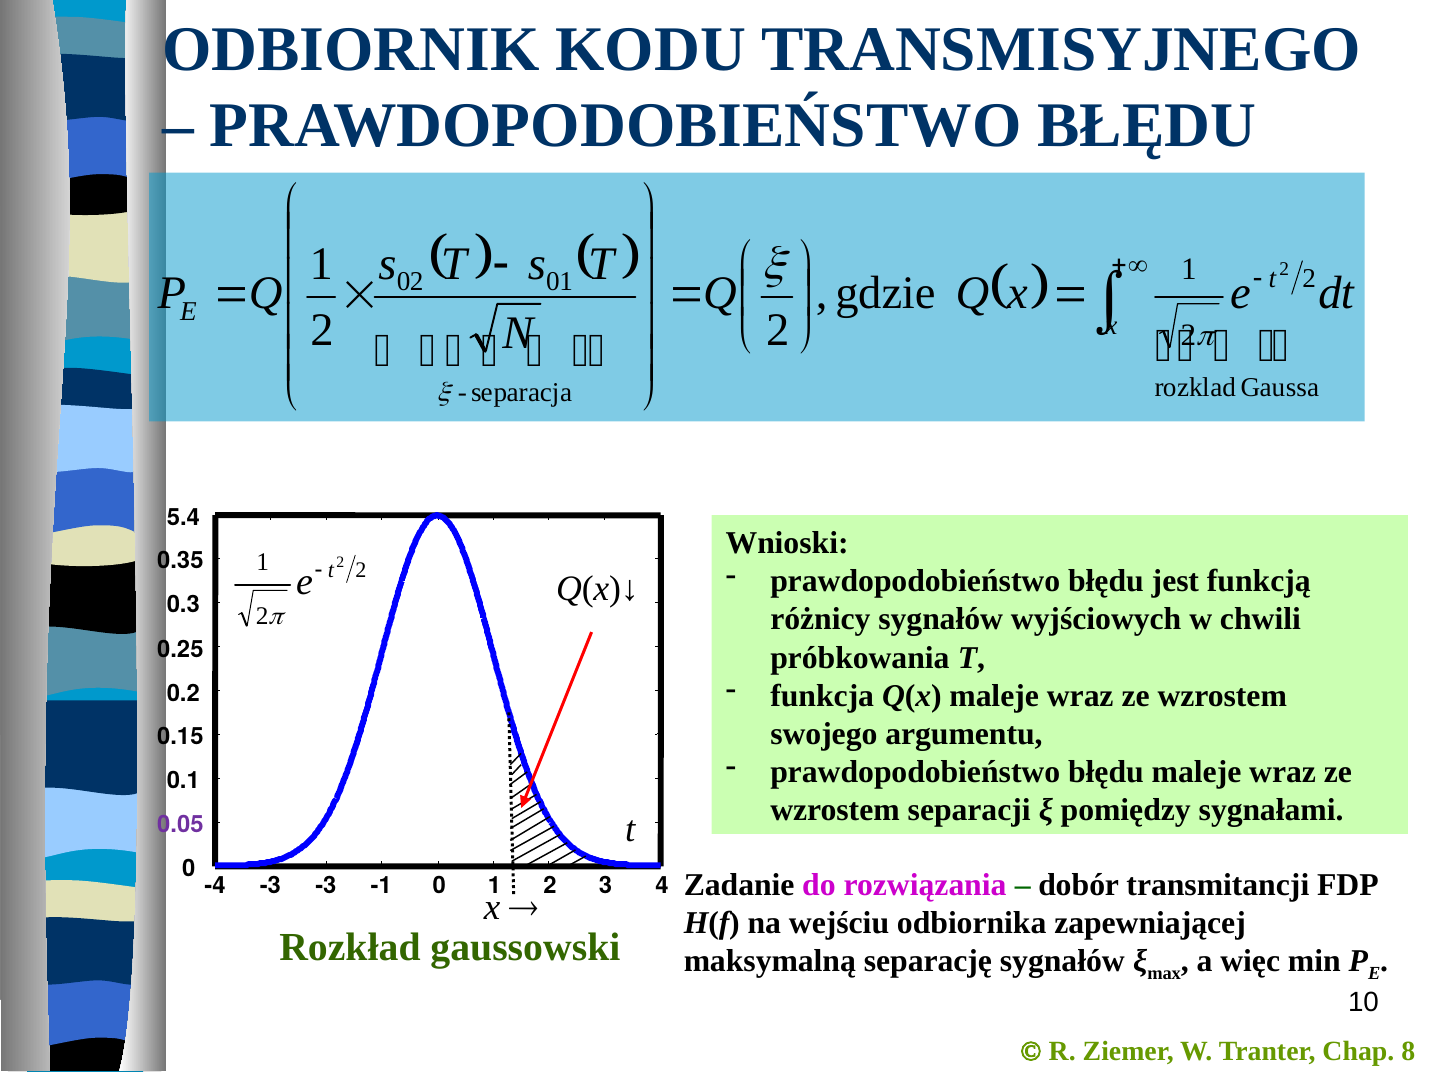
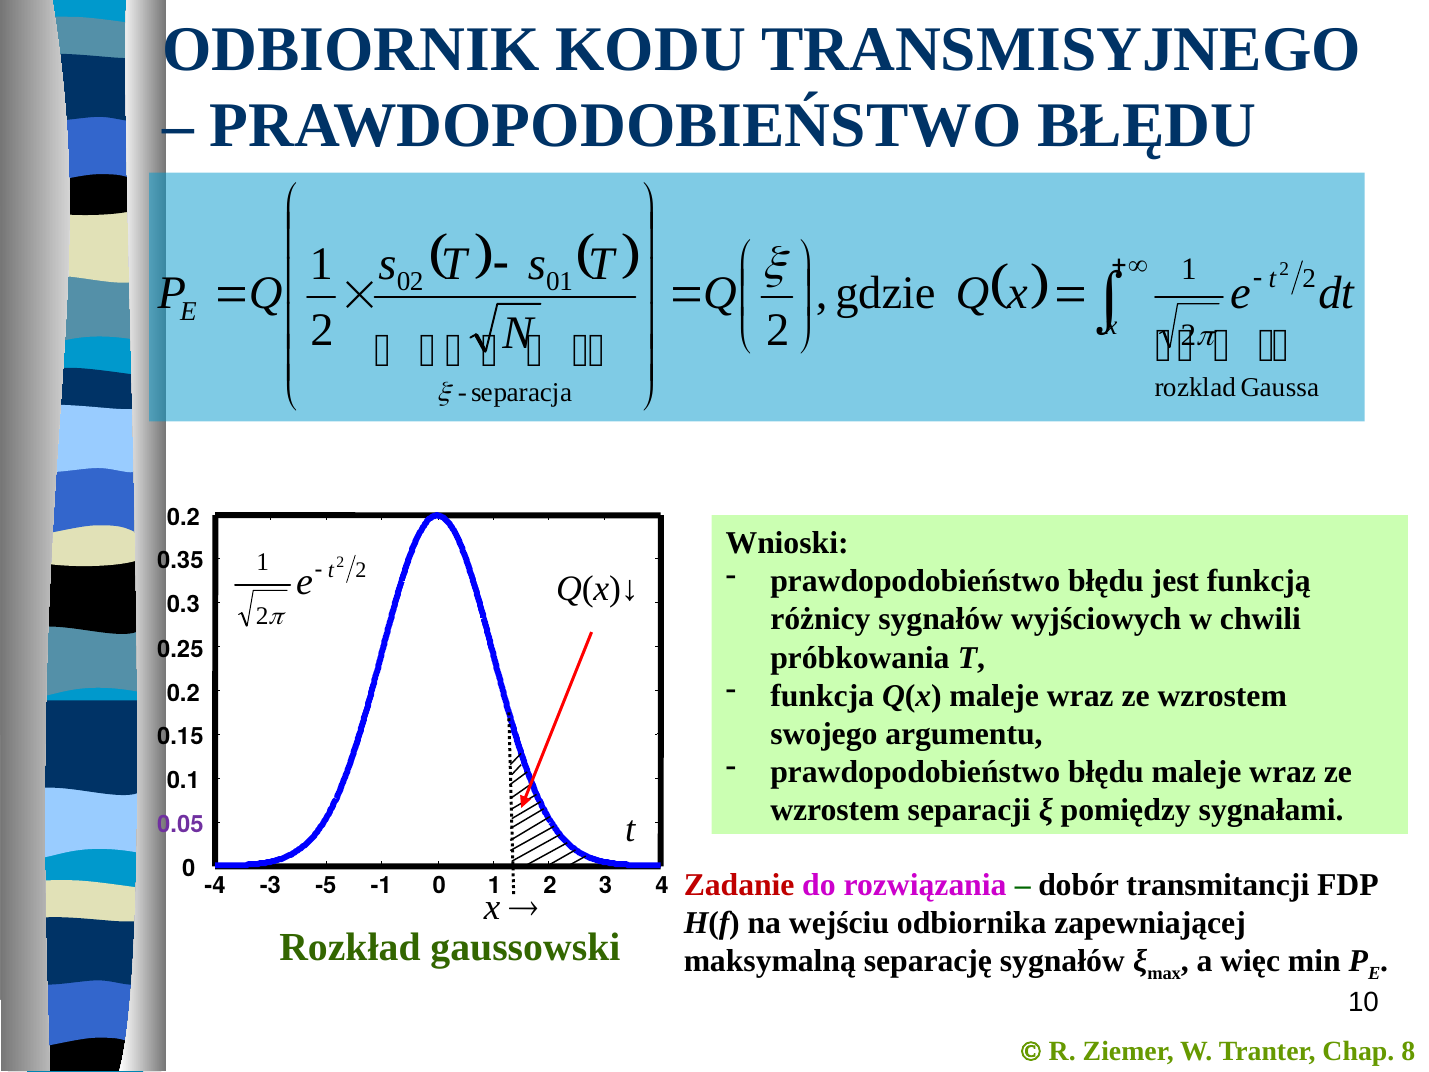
5.4 at (183, 518): 5.4 -> 0.2
Zadanie colour: black -> red
-3 -3: -3 -> -5
